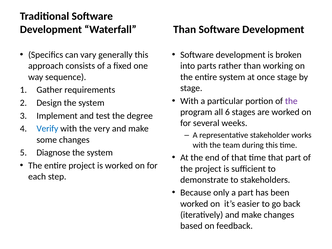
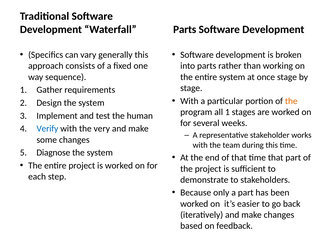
Than at (185, 30): Than -> Parts
the at (291, 101) colour: purple -> orange
all 6: 6 -> 1
degree: degree -> human
